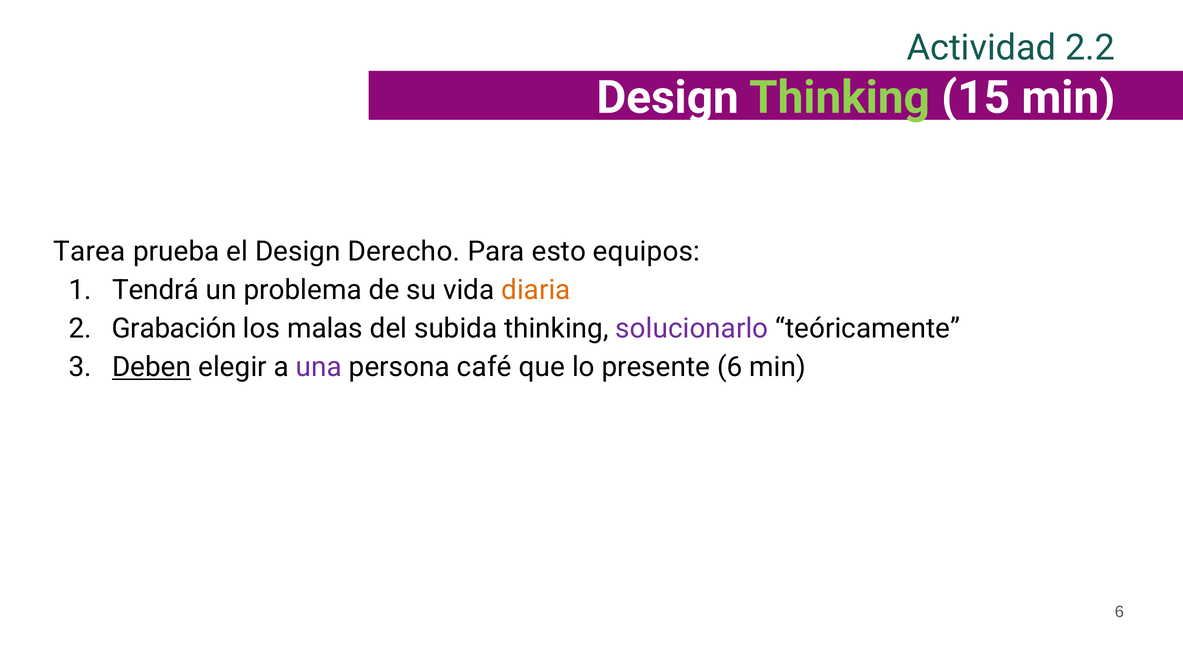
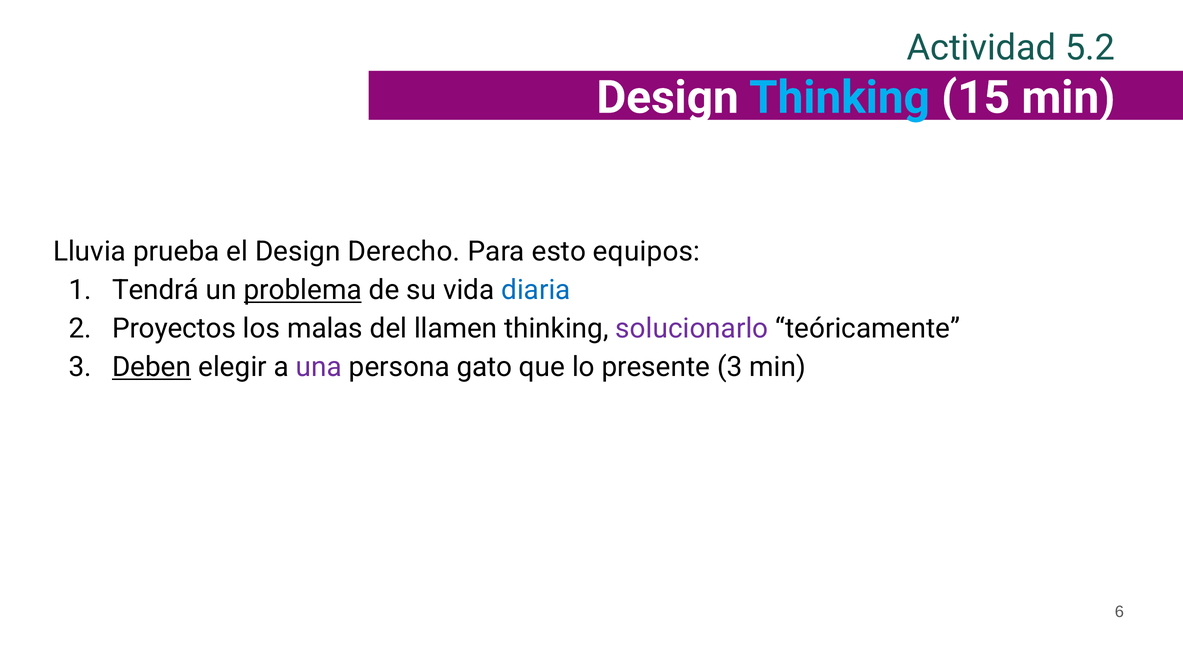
2.2: 2.2 -> 5.2
Thinking at (839, 98) colour: light green -> light blue
Tarea: Tarea -> Lluvia
problema underline: none -> present
diaria colour: orange -> blue
Grabación: Grabación -> Proyectos
subida: subida -> llamen
café: café -> gato
presente 6: 6 -> 3
